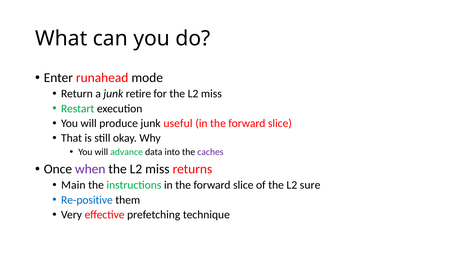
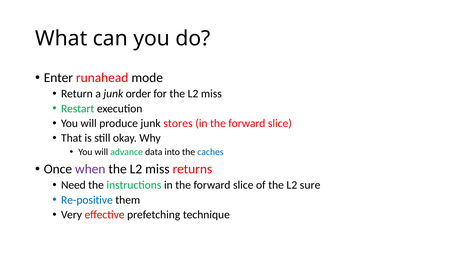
retire: retire -> order
useful: useful -> stores
caches colour: purple -> blue
Main: Main -> Need
